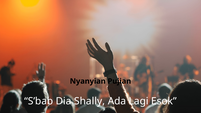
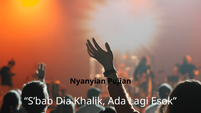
Shally: Shally -> Khalik
